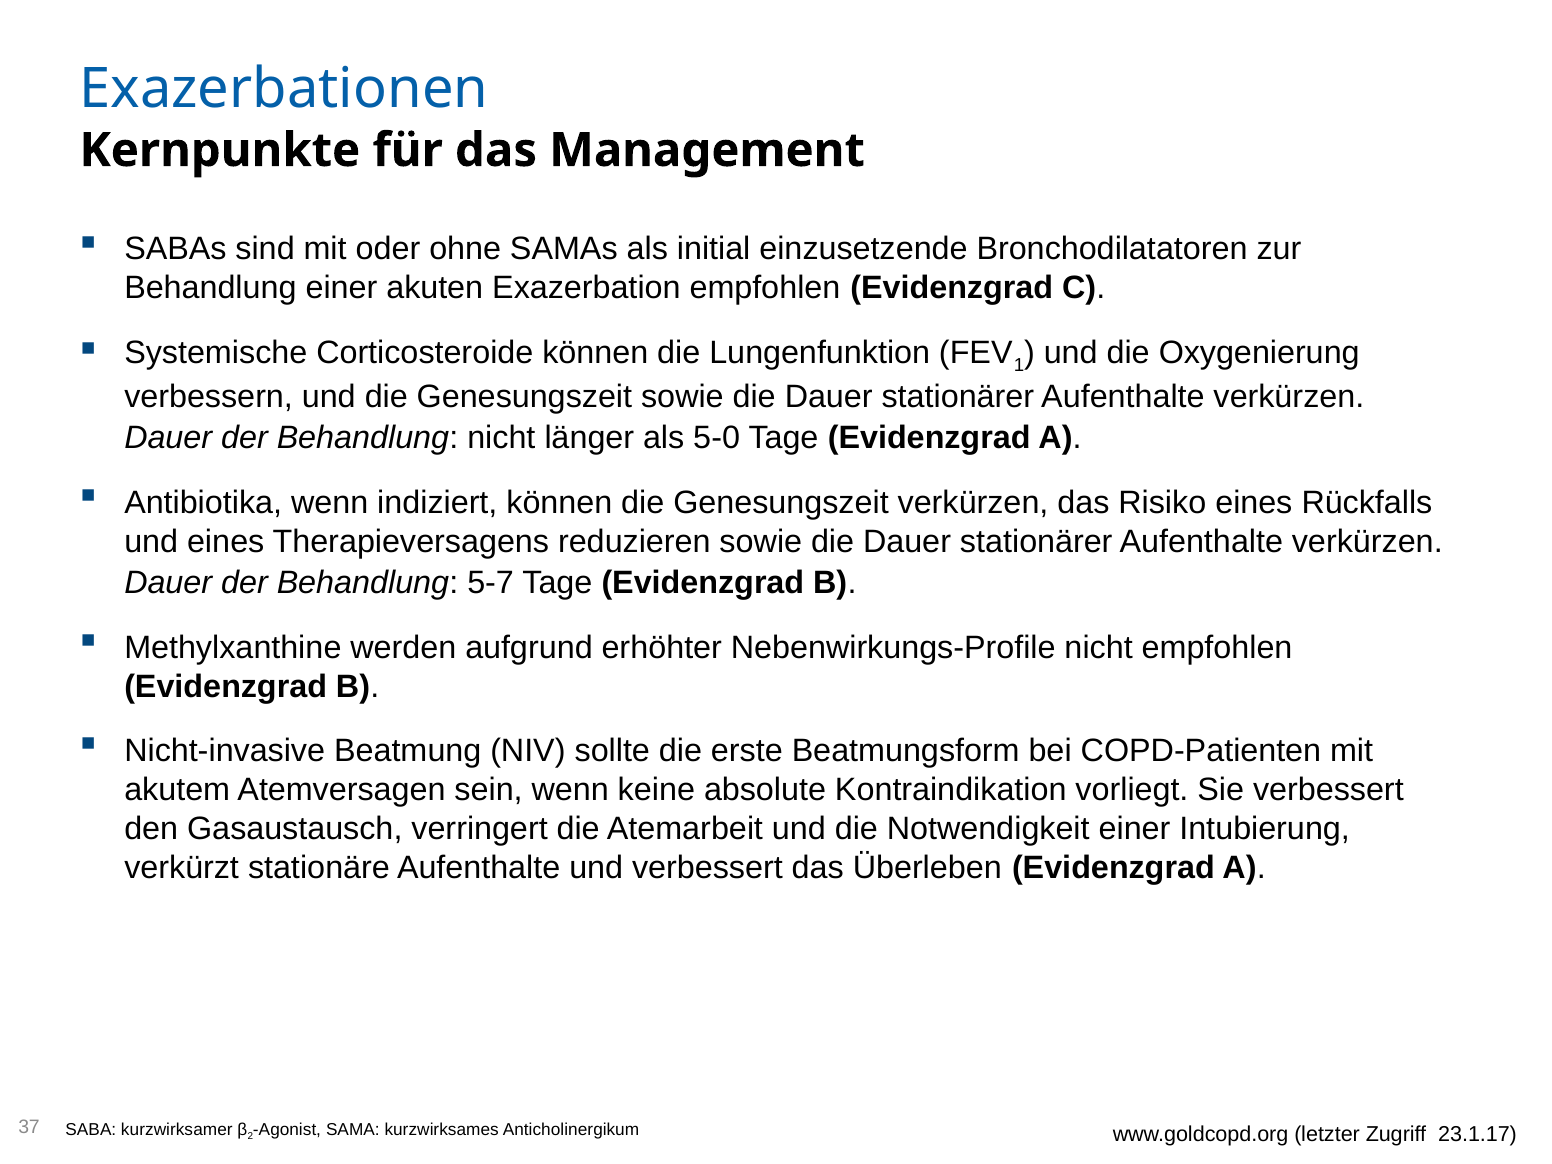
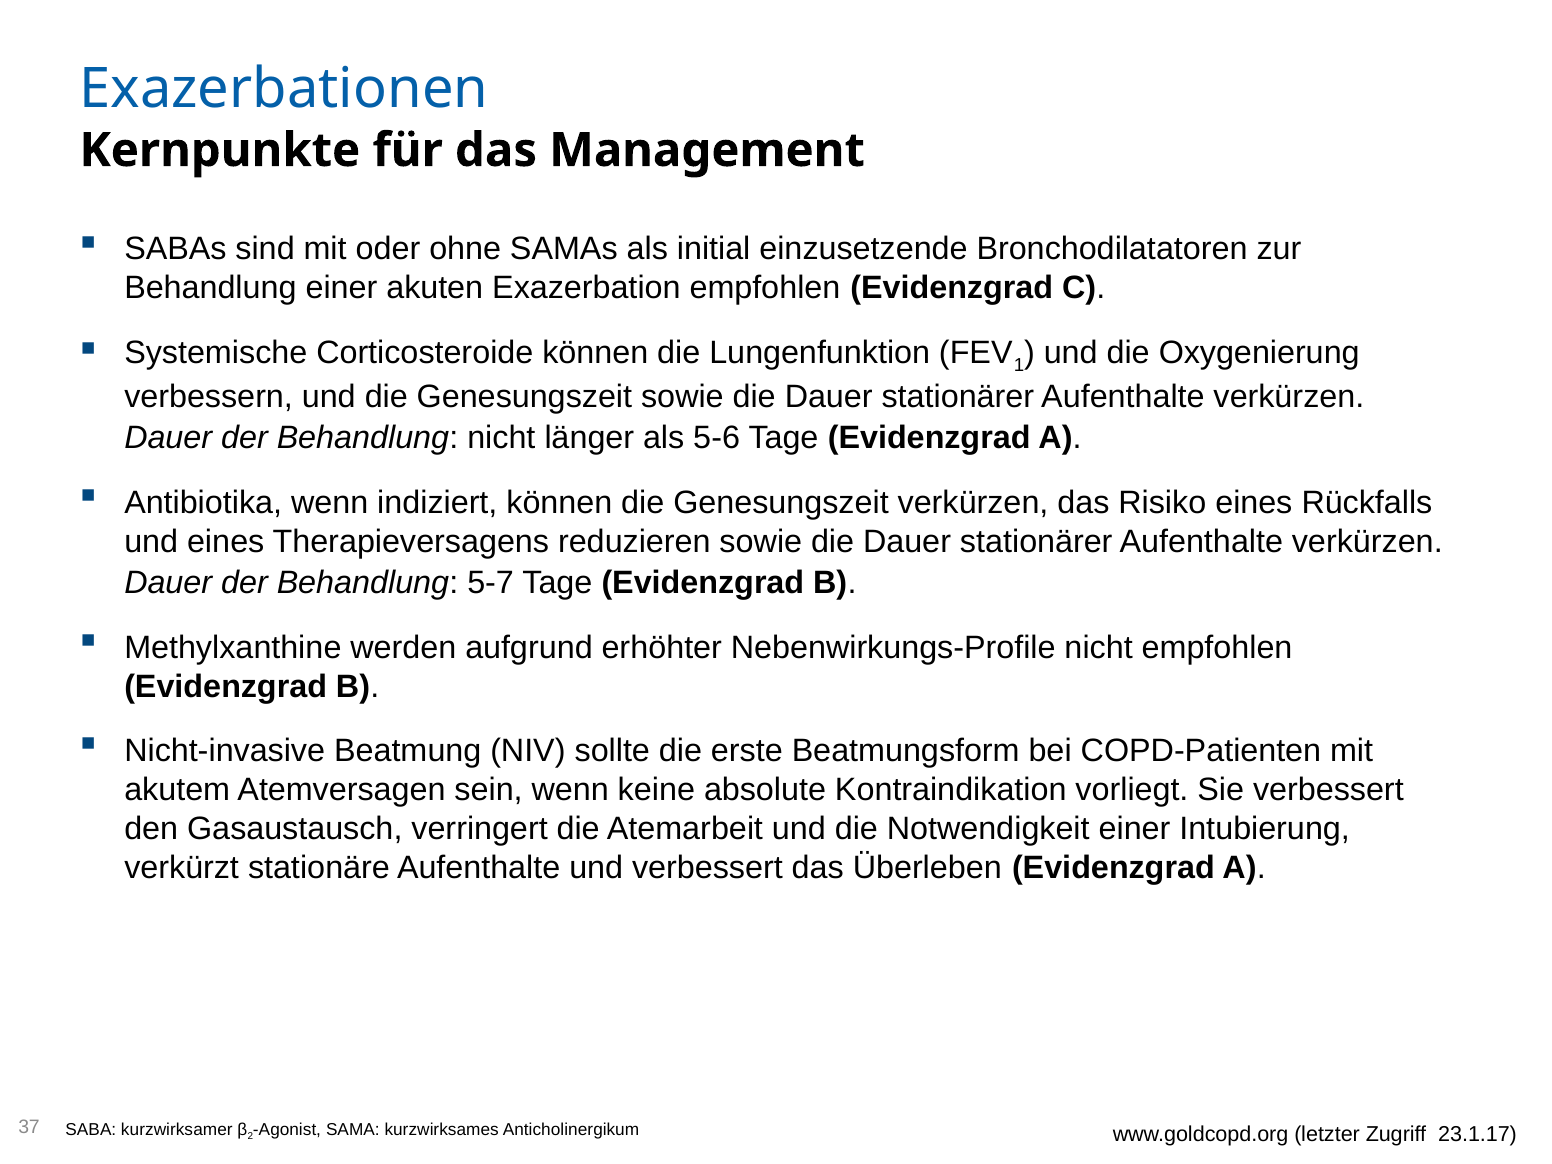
5-0: 5-0 -> 5-6
